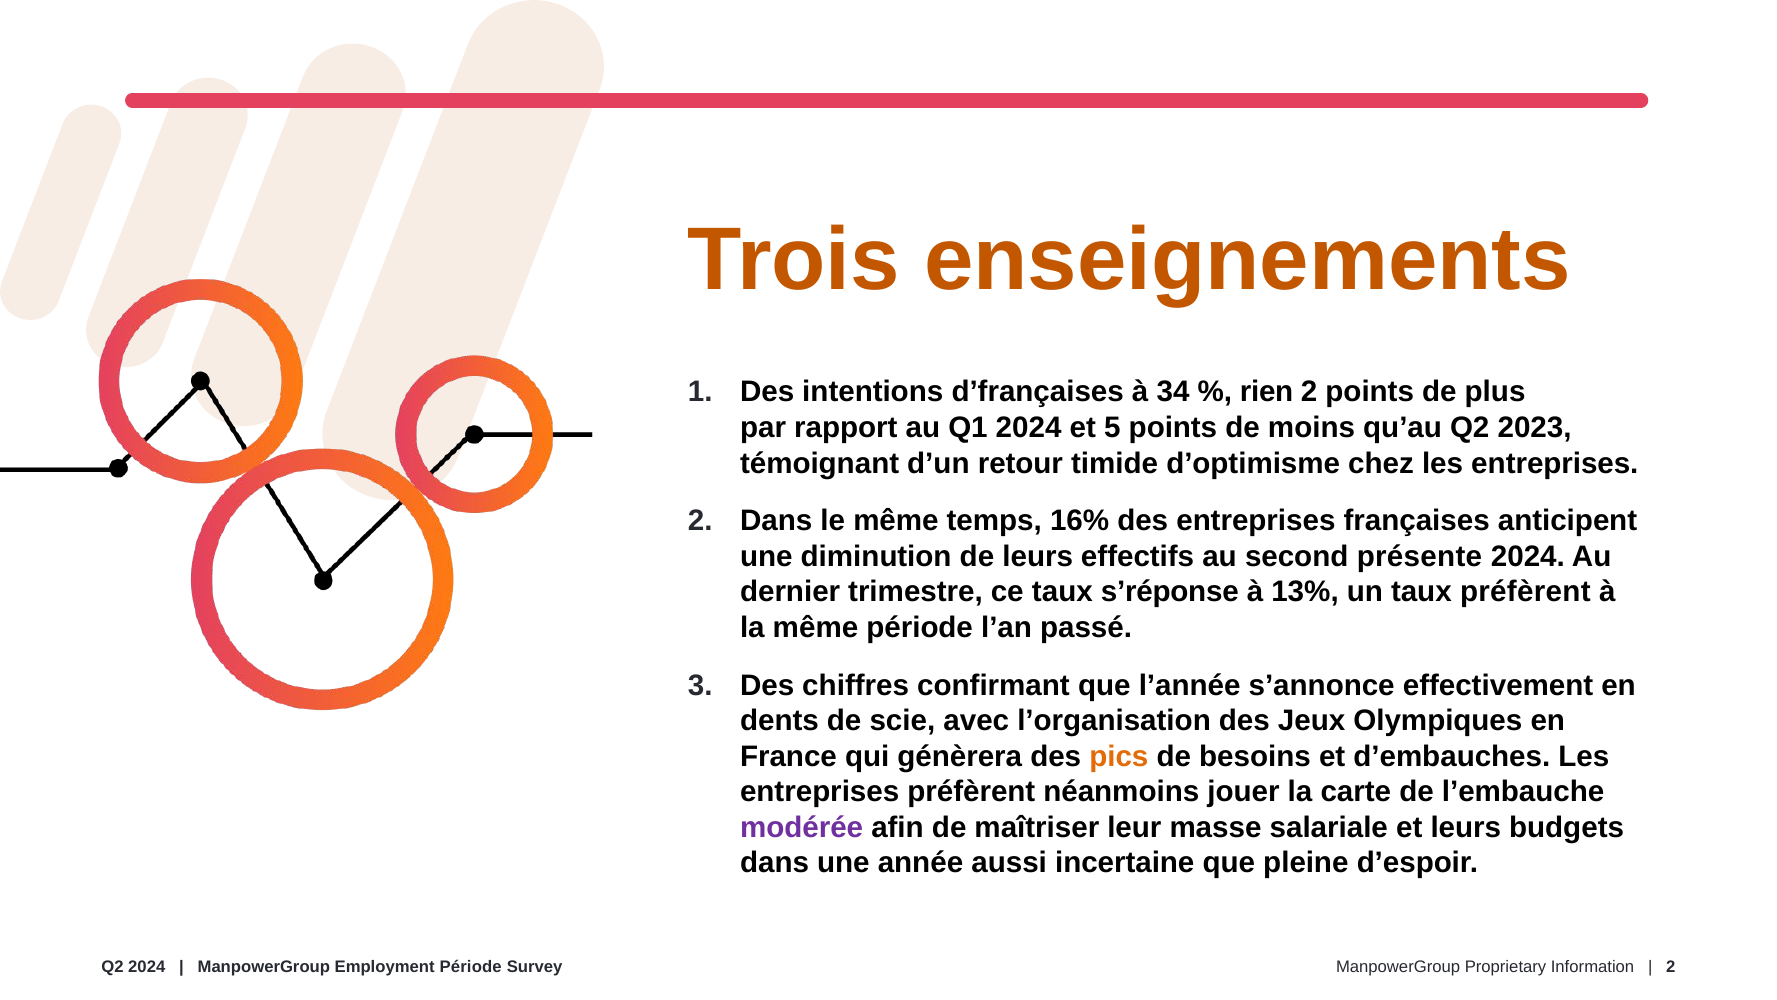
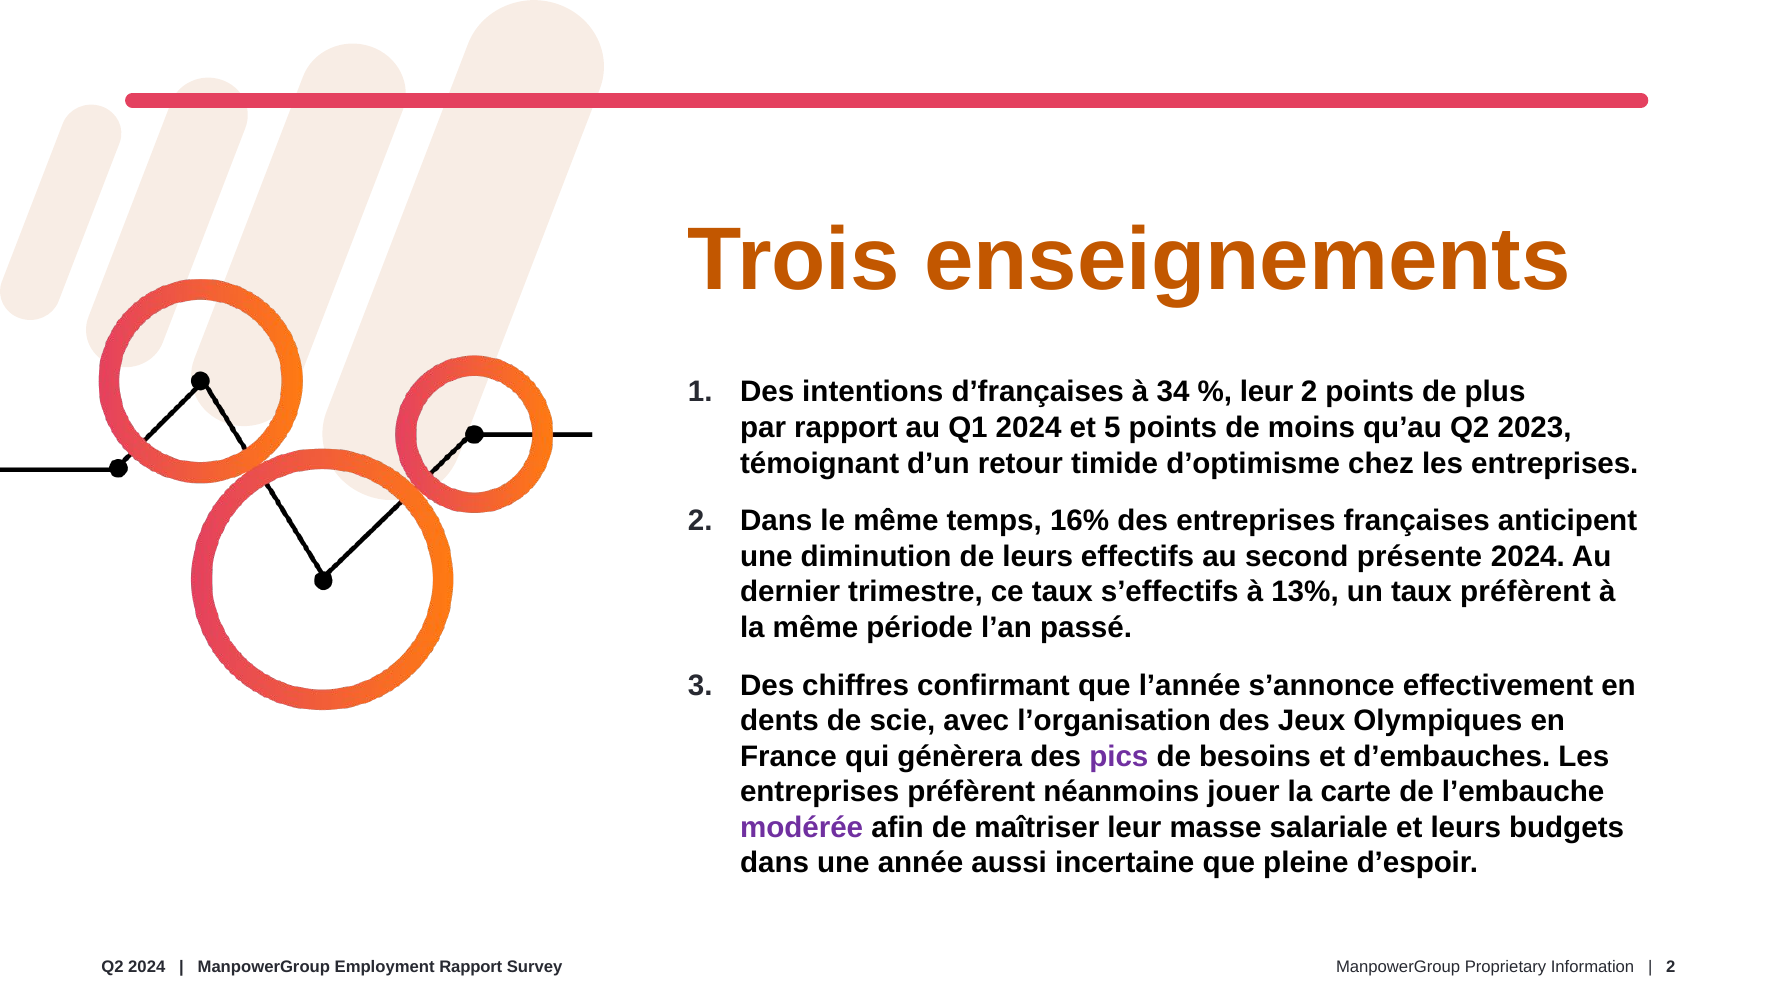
rien at (1267, 392): rien -> leur
s’réponse: s’réponse -> s’effectifs
pics colour: orange -> purple
Employment Période: Période -> Rapport
